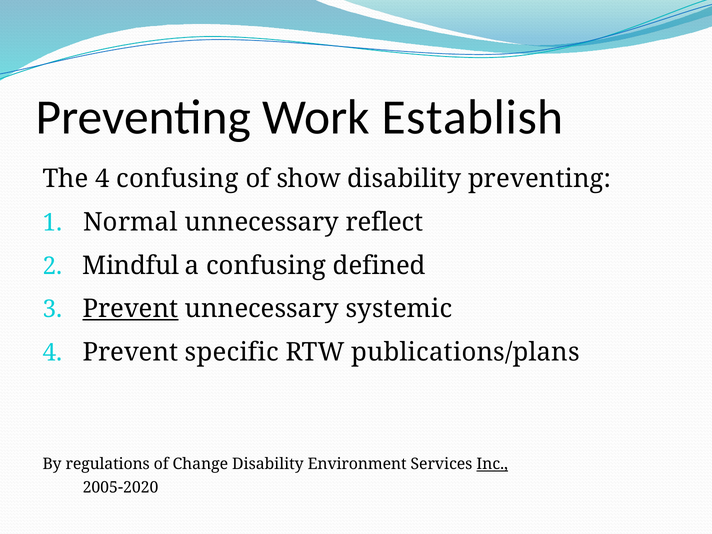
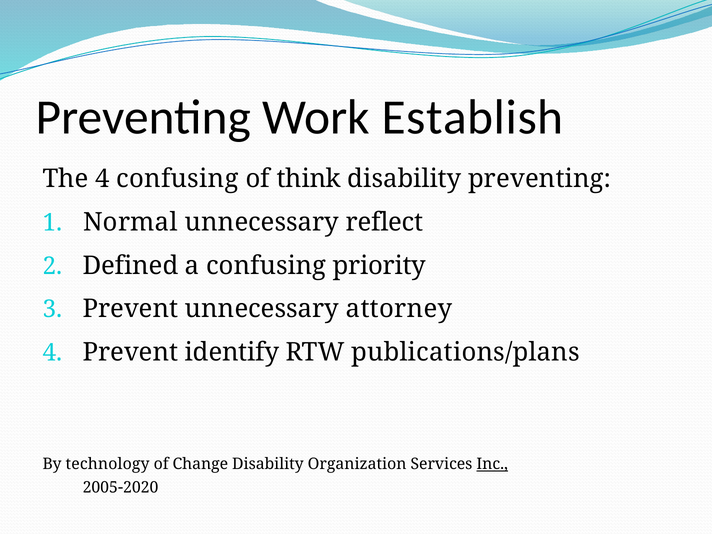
show: show -> think
Mindful: Mindful -> Defined
defined: defined -> priority
Prevent at (131, 309) underline: present -> none
systemic: systemic -> attorney
specific: specific -> identify
regulations: regulations -> technology
Environment: Environment -> Organization
